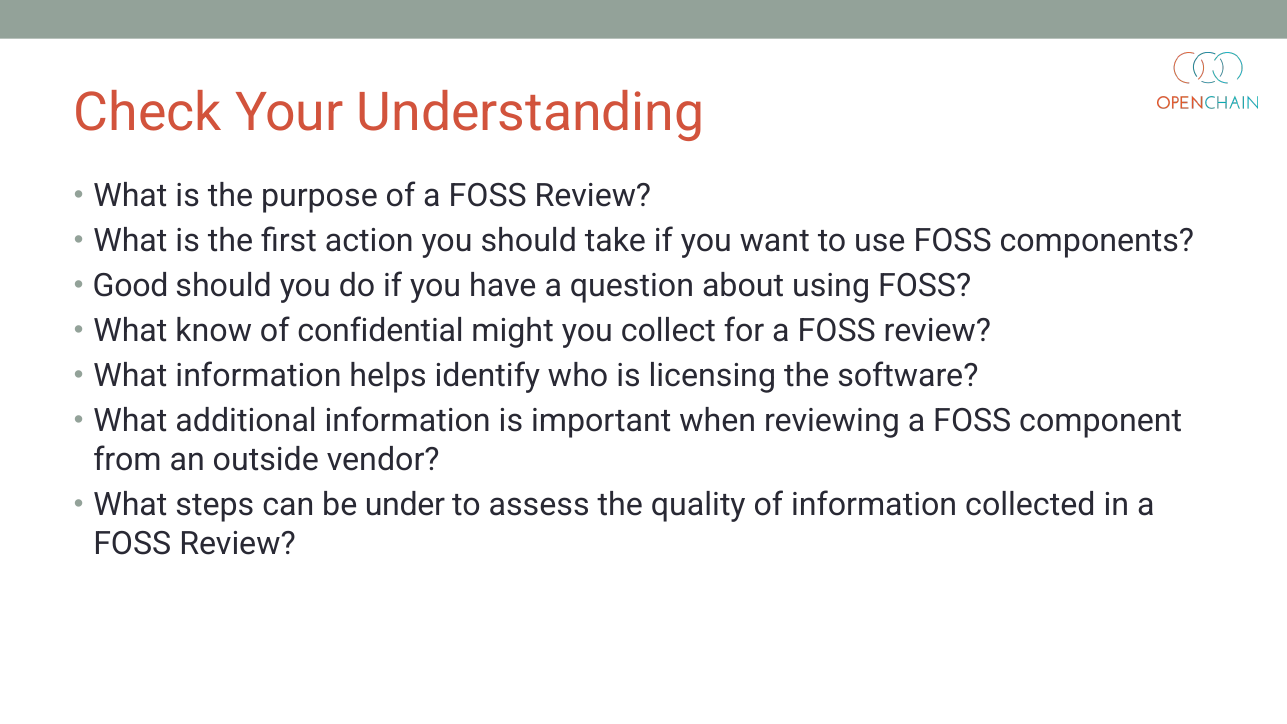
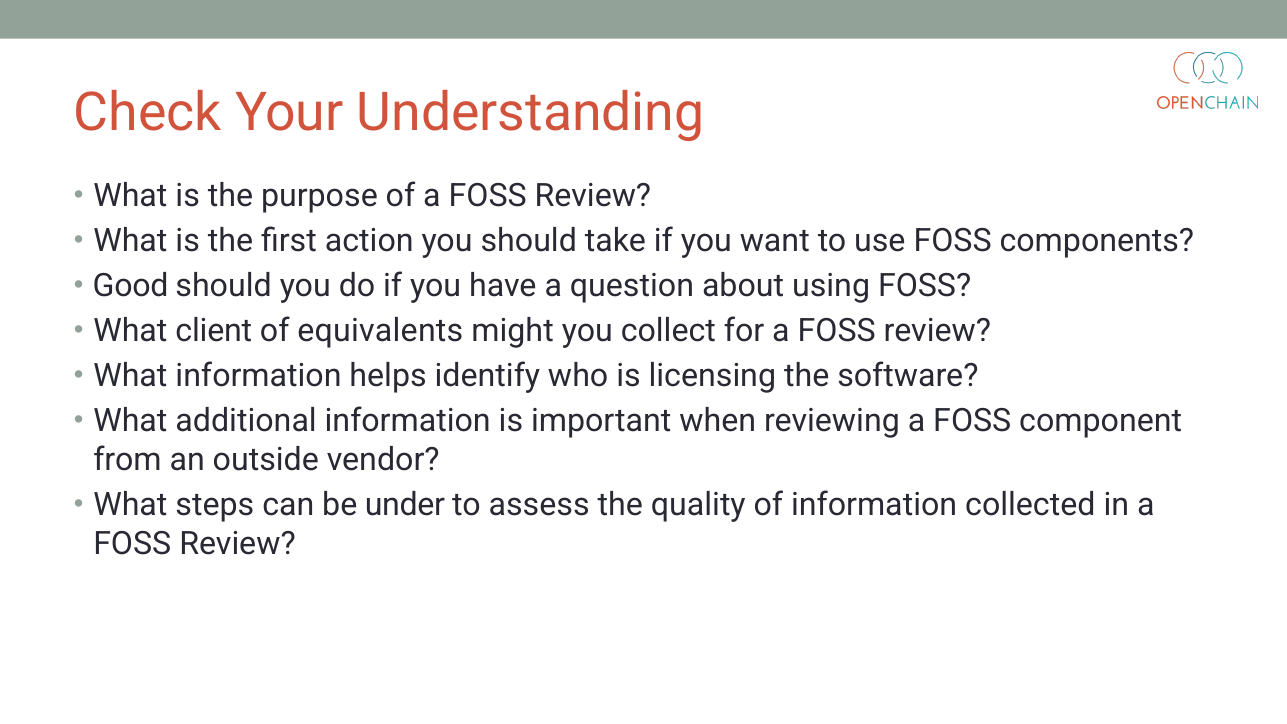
know: know -> client
confidential: confidential -> equivalents
